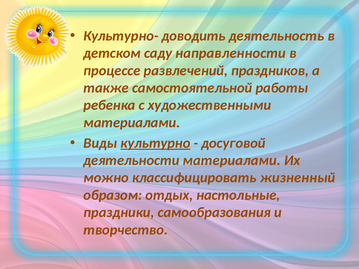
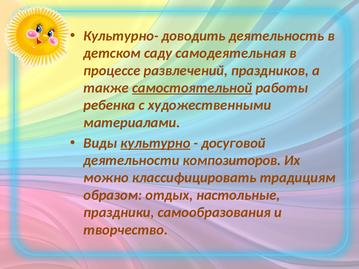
направленности: направленности -> самодеятельная
самостоятельной underline: none -> present
деятельности материалами: материалами -> композиторов
жизненный: жизненный -> традициям
